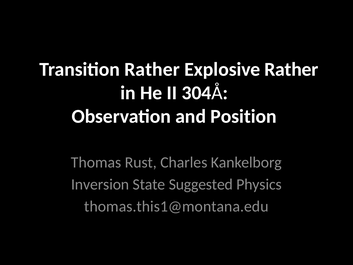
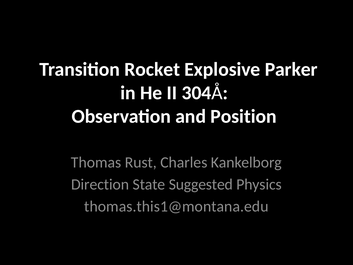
Transition Rather: Rather -> Rocket
Explosive Rather: Rather -> Parker
Inversion: Inversion -> Direction
